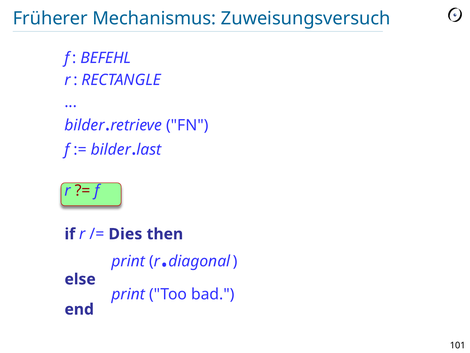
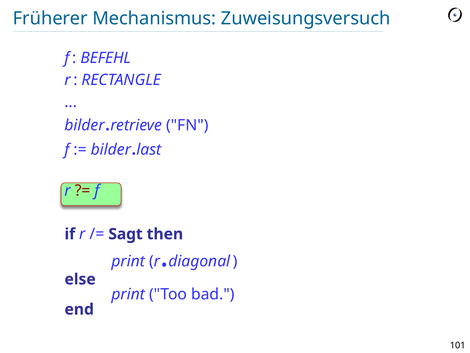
Dies: Dies -> Sagt
